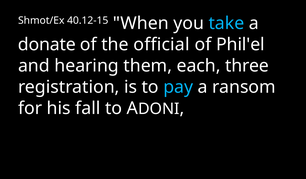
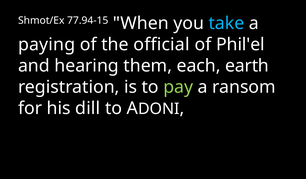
40.12-15: 40.12-15 -> 77.94-15
donate: donate -> paying
three: three -> earth
pay colour: light blue -> light green
fall: fall -> dill
